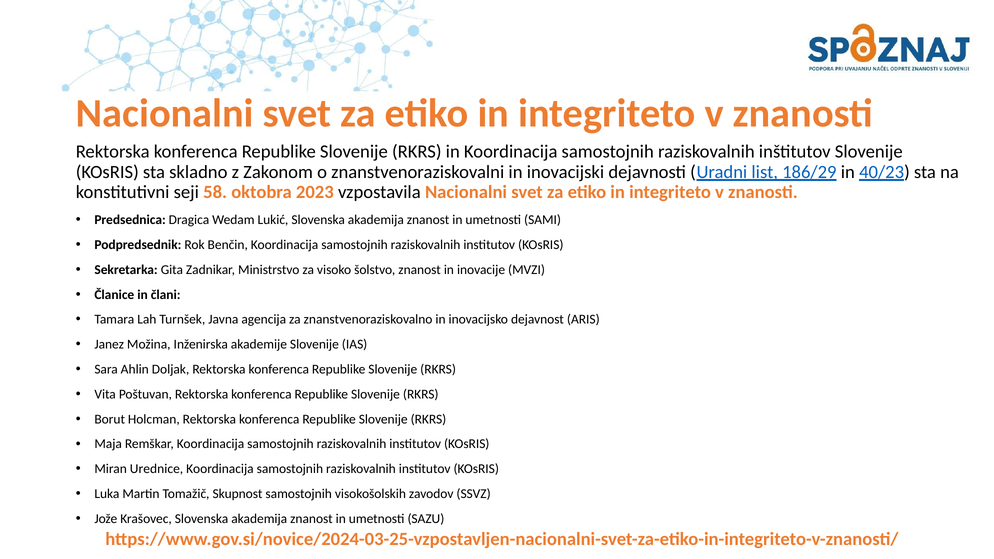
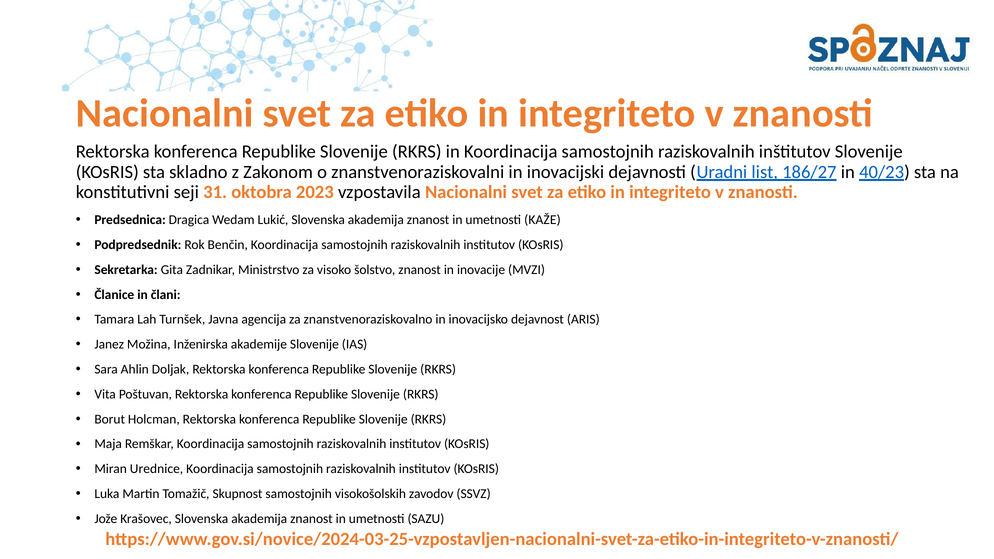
186/29: 186/29 -> 186/27
58: 58 -> 31
SAMI: SAMI -> KAŽE
